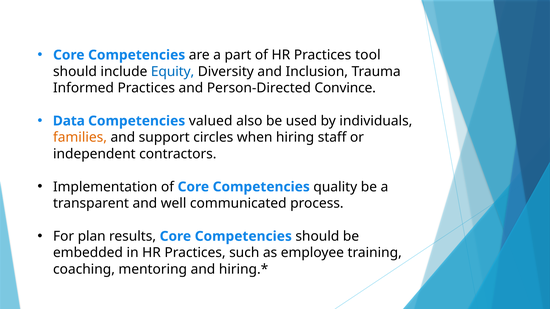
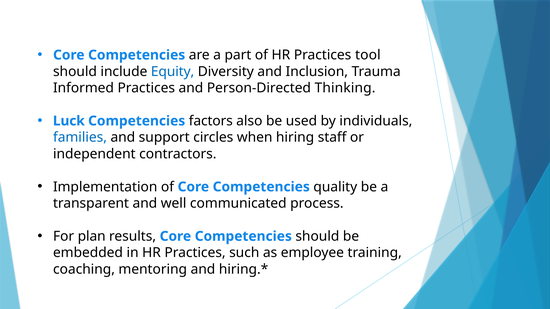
Convince: Convince -> Thinking
Data: Data -> Luck
valued: valued -> factors
families colour: orange -> blue
